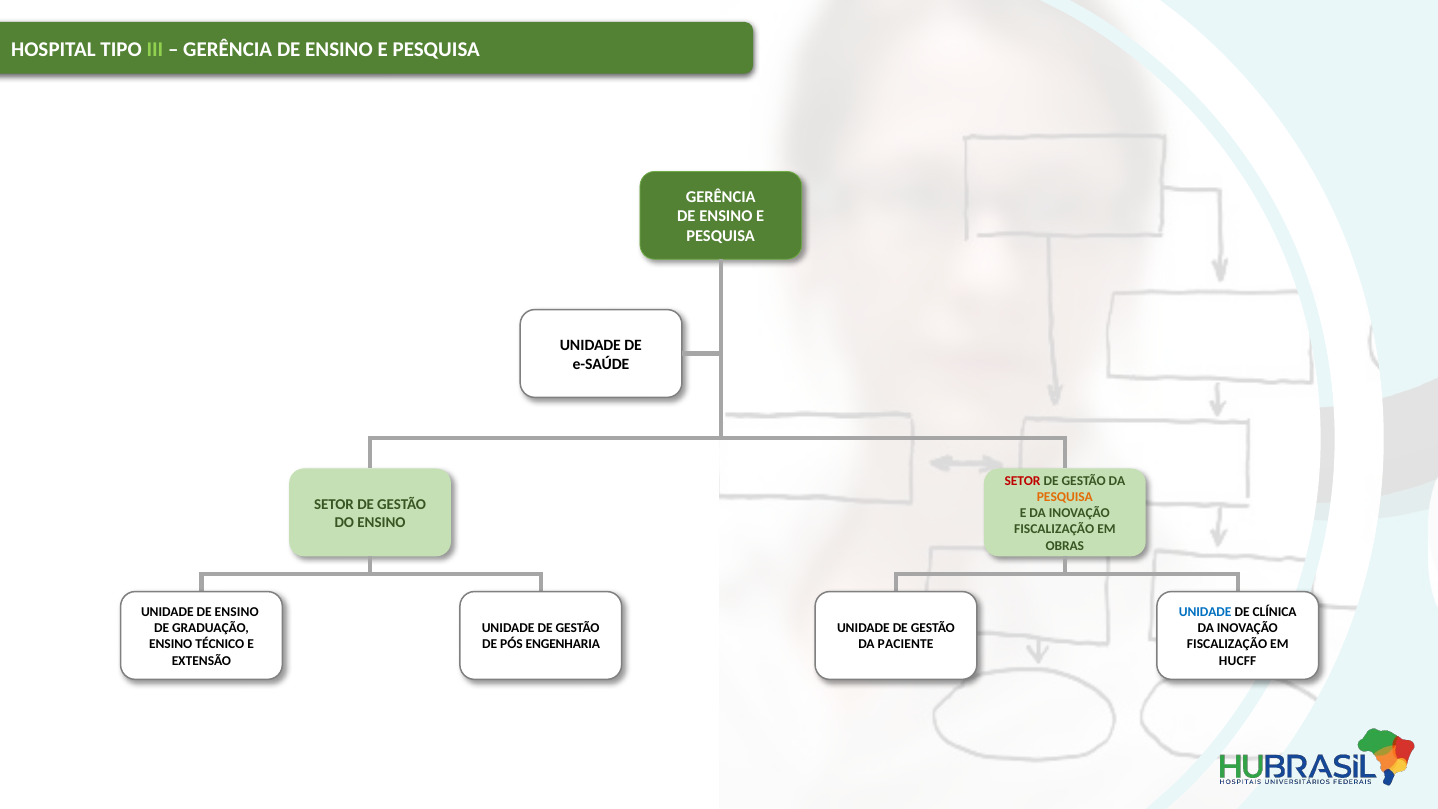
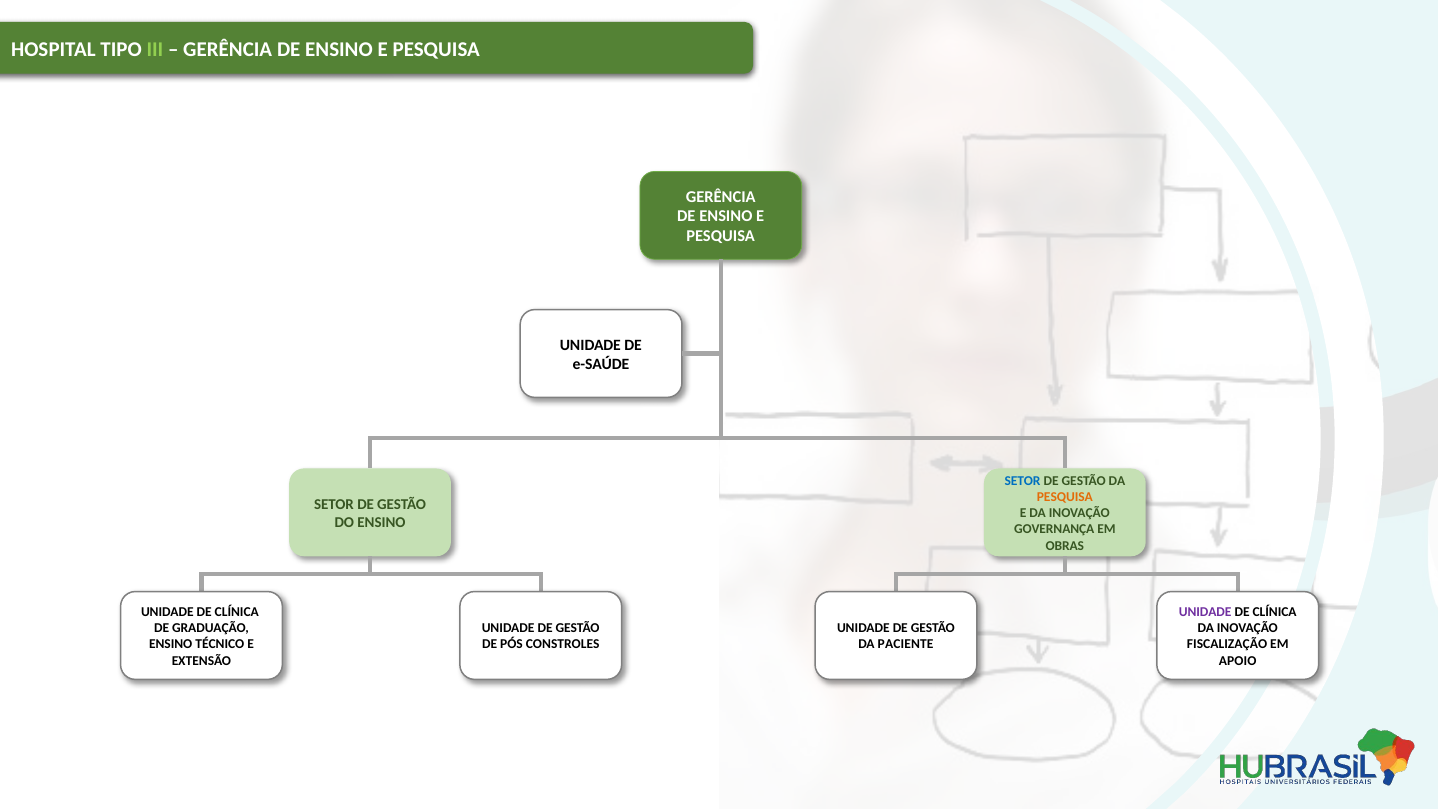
SETOR at (1023, 481) colour: red -> blue
FISCALIZAÇÃO at (1054, 529): FISCALIZAÇÃO -> GOVERNANÇA
ENSINO at (237, 612): ENSINO -> CLÍNICA
UNIDADE at (1205, 612) colour: blue -> purple
ENGENHARIA: ENGENHARIA -> CONSTROLES
HUCFF: HUCFF -> APOIO
